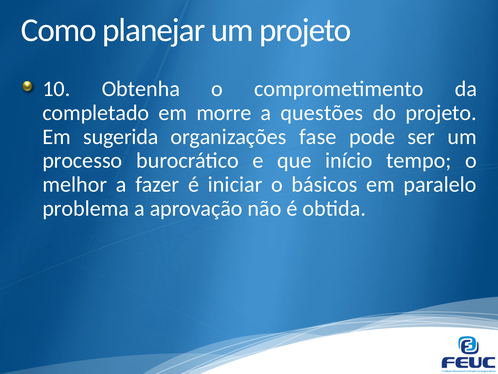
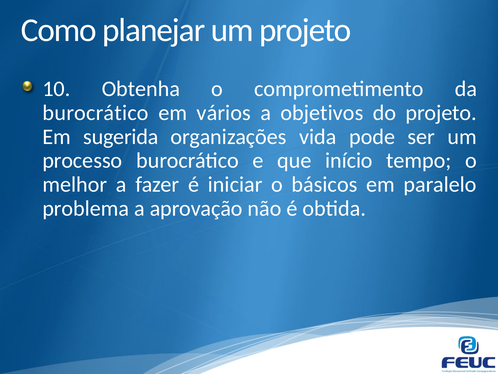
completado at (96, 113): completado -> burocrático
morre: morre -> vários
questões: questões -> objetivos
fase: fase -> vida
